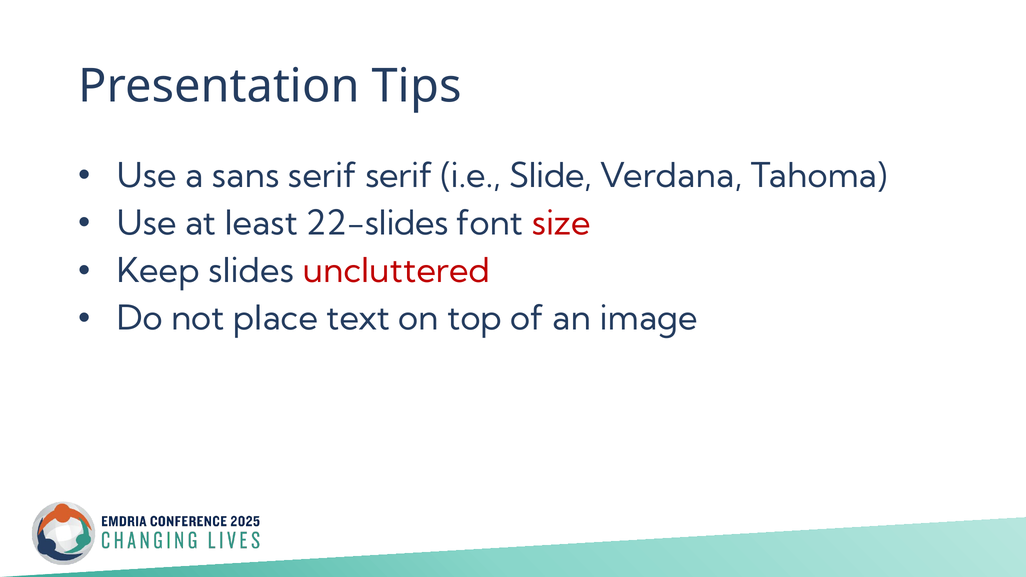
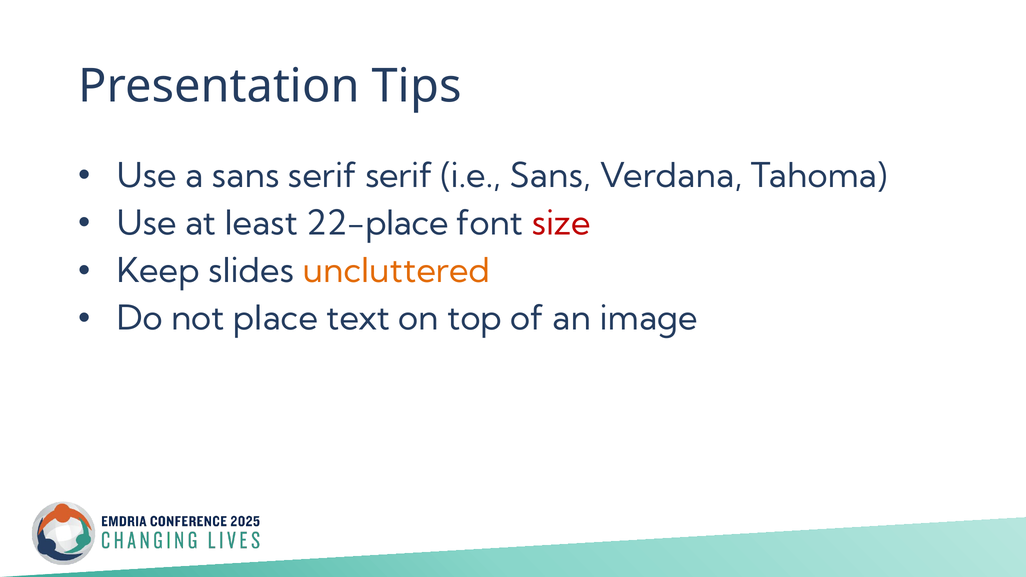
i.e Slide: Slide -> Sans
22-slides: 22-slides -> 22-place
uncluttered colour: red -> orange
